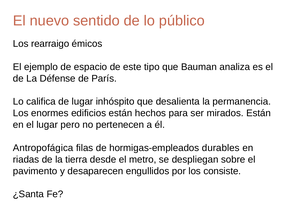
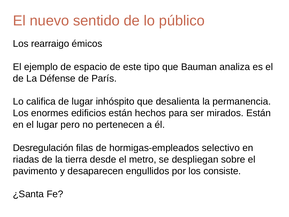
Antropofágica: Antropofágica -> Desregulación
durables: durables -> selectivo
